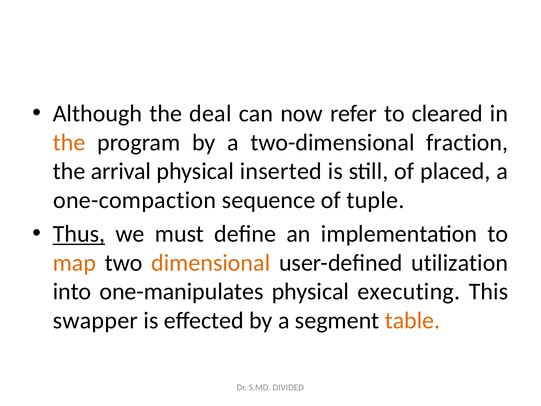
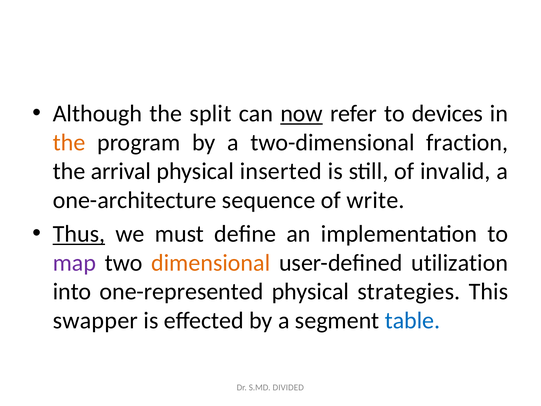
deal: deal -> split
now underline: none -> present
cleared: cleared -> devices
placed: placed -> invalid
one-compaction: one-compaction -> one-architecture
tuple: tuple -> write
map colour: orange -> purple
one-manipulates: one-manipulates -> one-represented
executing: executing -> strategies
table colour: orange -> blue
